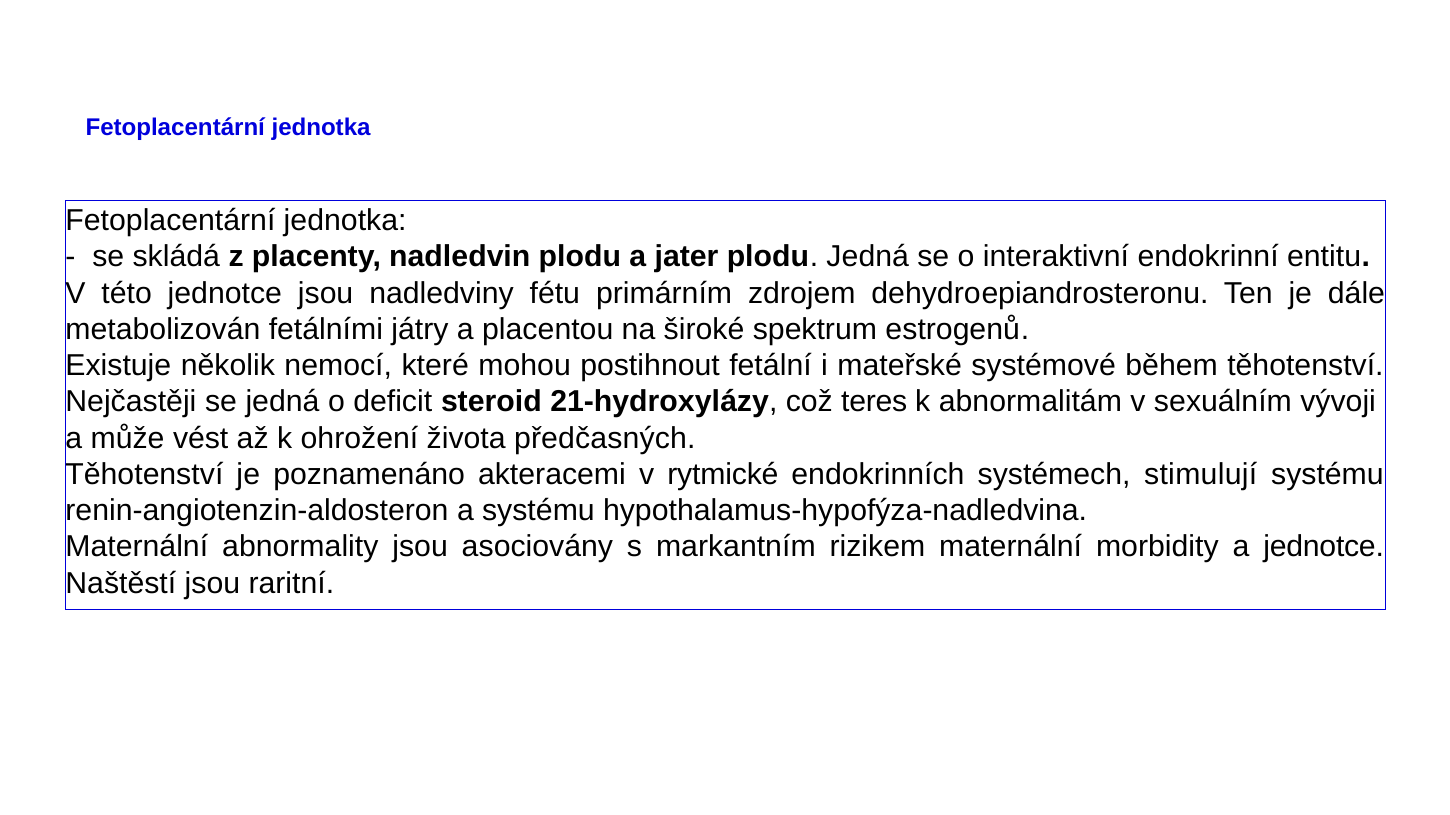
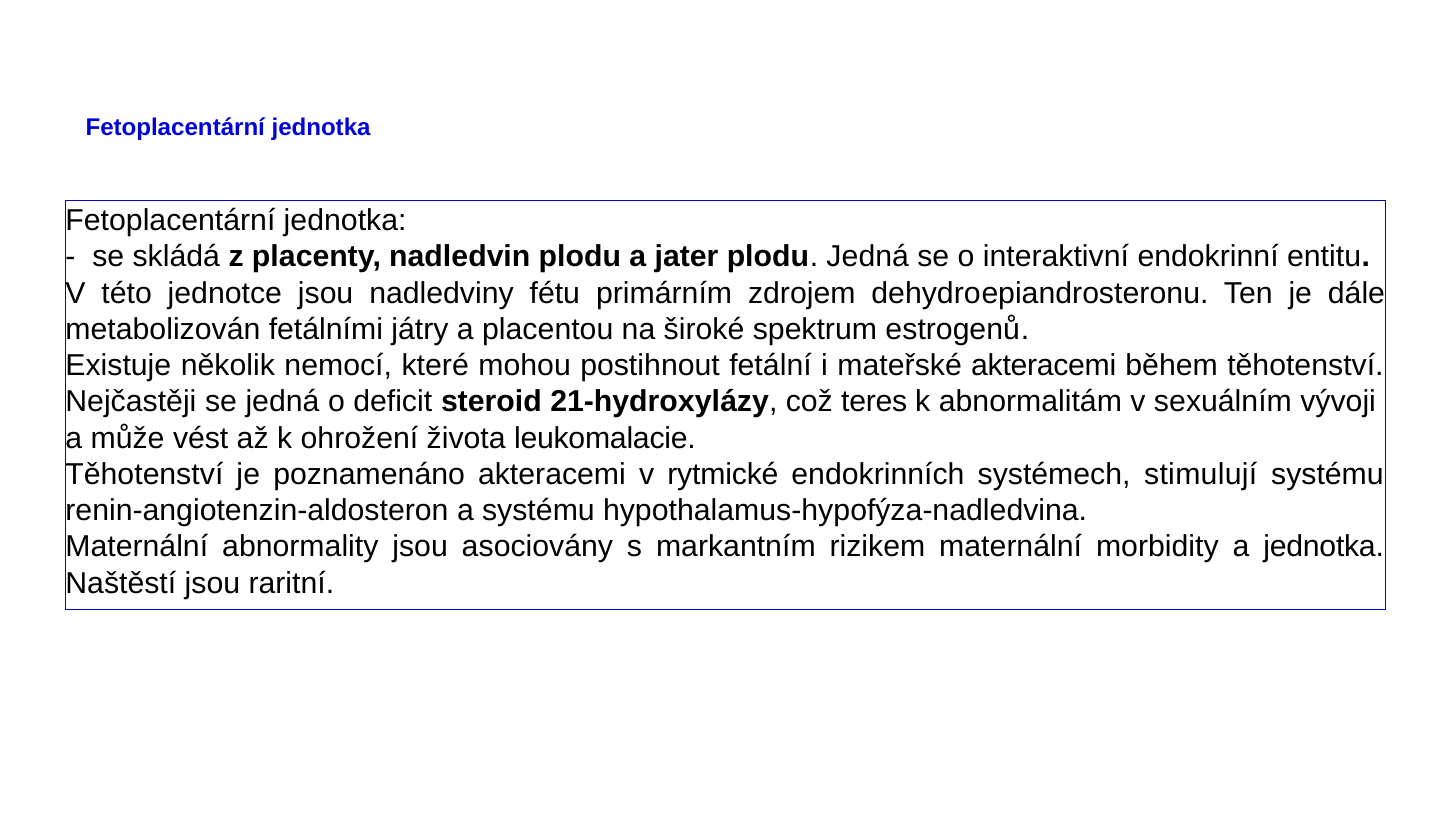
mateřské systémové: systémové -> akteracemi
předčasných: předčasných -> leukomalacie
a jednotce: jednotce -> jednotka
